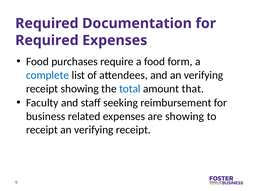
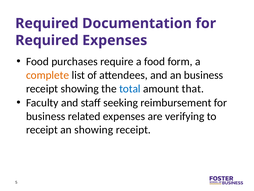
complete colour: blue -> orange
and an verifying: verifying -> business
are showing: showing -> verifying
verifying at (94, 130): verifying -> showing
